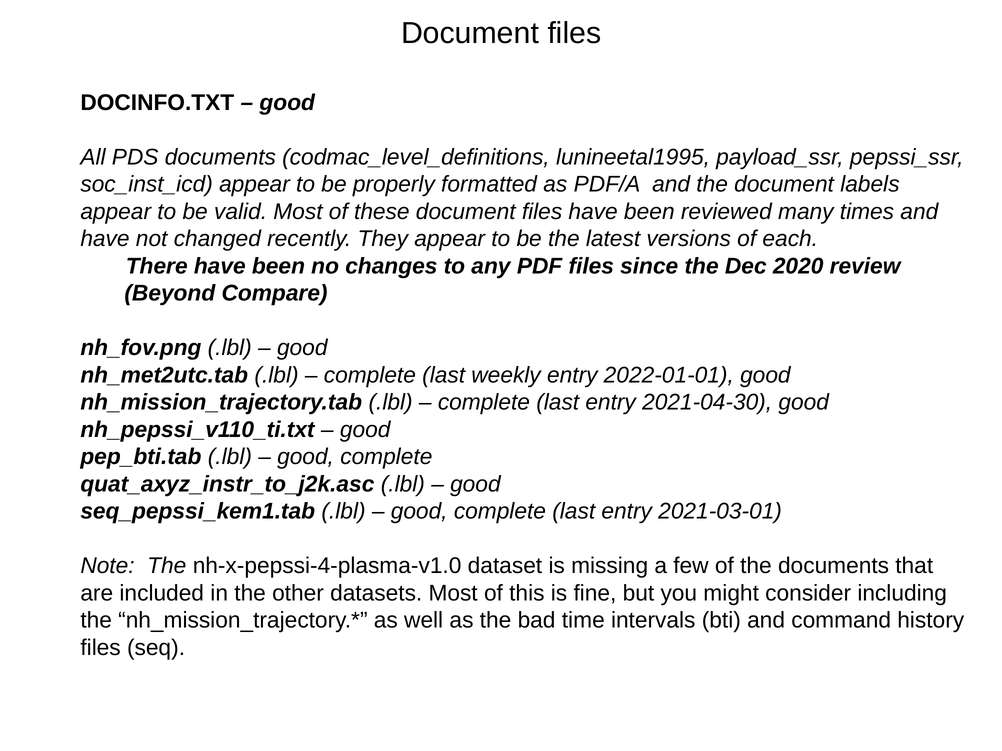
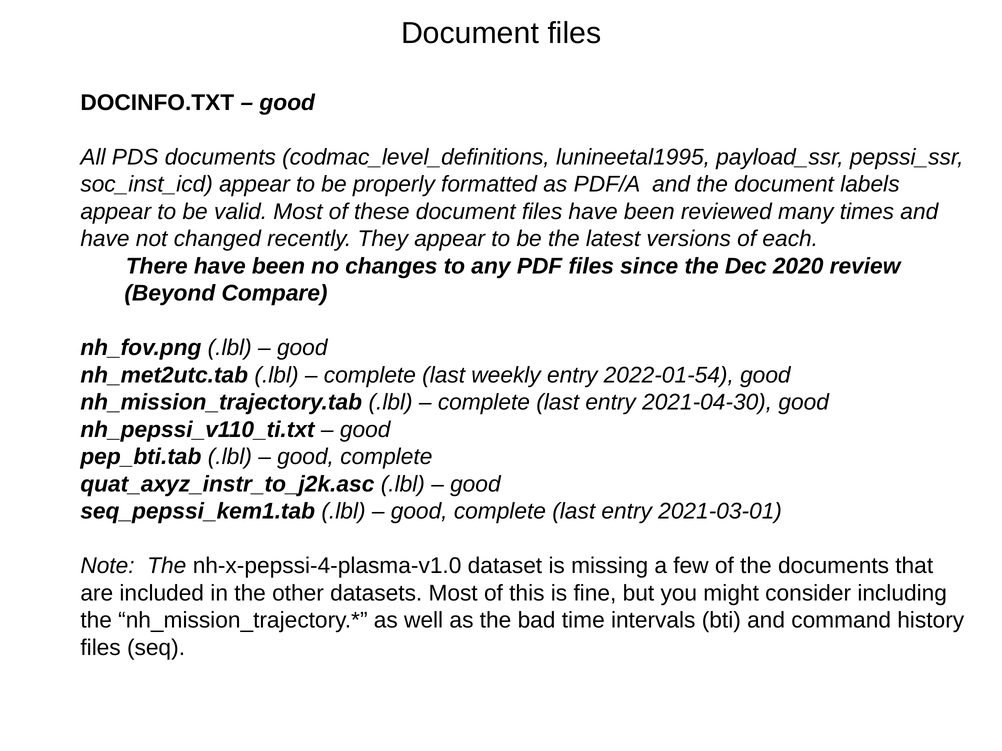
2022-01-01: 2022-01-01 -> 2022-01-54
